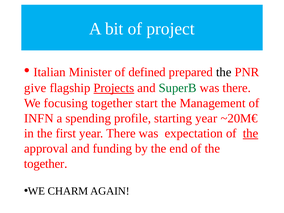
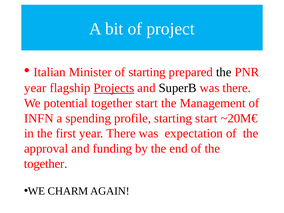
of defined: defined -> starting
give at (35, 88): give -> year
SuperB colour: green -> black
focusing: focusing -> potential
starting year: year -> start
the at (251, 133) underline: present -> none
